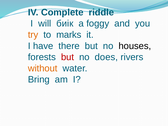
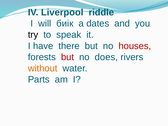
Complete: Complete -> Liverpool
foggy: foggy -> dates
try colour: orange -> black
marks: marks -> speak
houses colour: black -> red
Bring: Bring -> Parts
